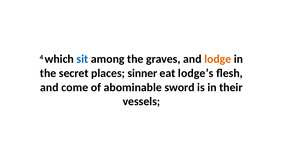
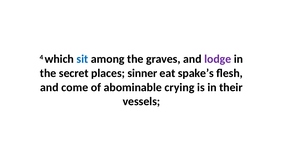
lodge colour: orange -> purple
lodge’s: lodge’s -> spake’s
sword: sword -> crying
